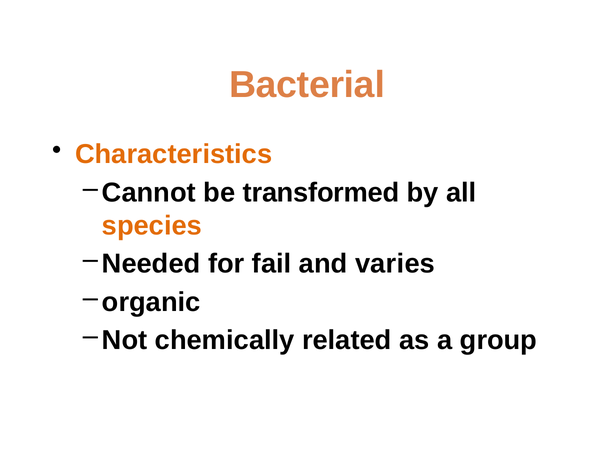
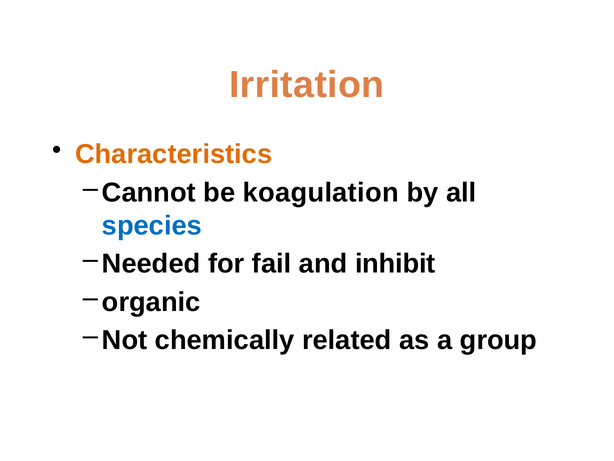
Bacterial: Bacterial -> Irritation
transformed: transformed -> koagulation
species colour: orange -> blue
varies: varies -> inhibit
